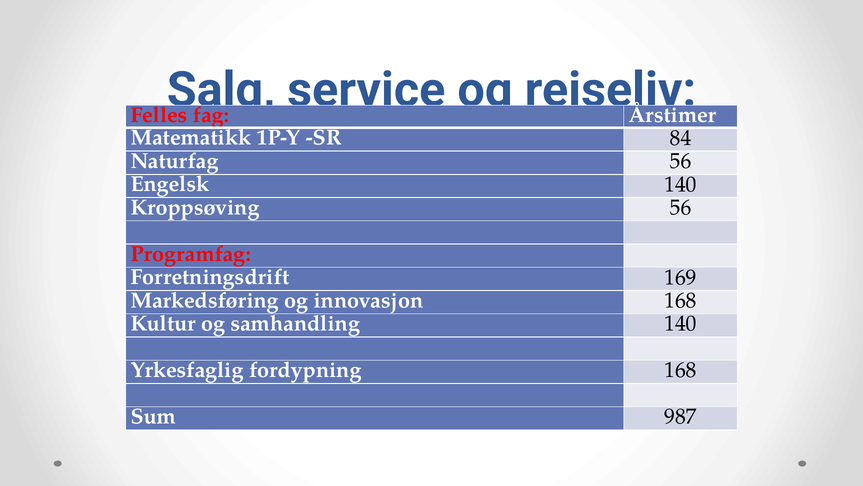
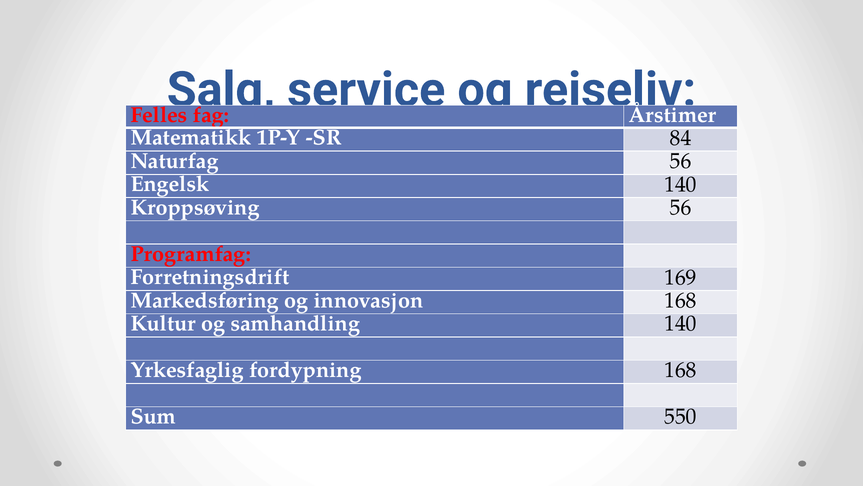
987: 987 -> 550
